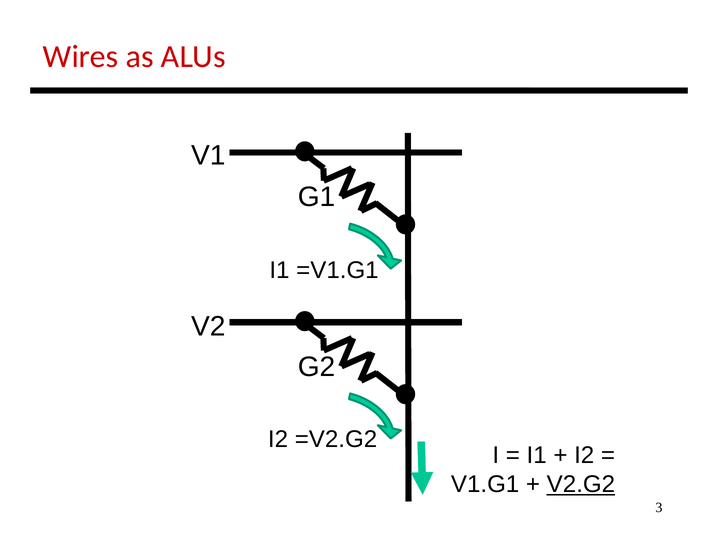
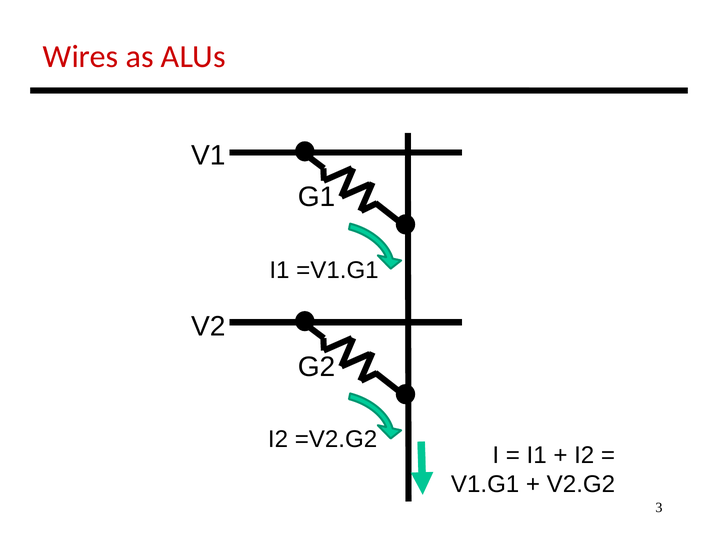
V2.G2 underline: present -> none
